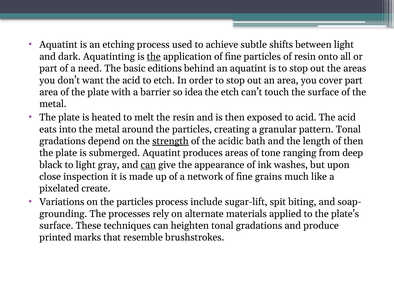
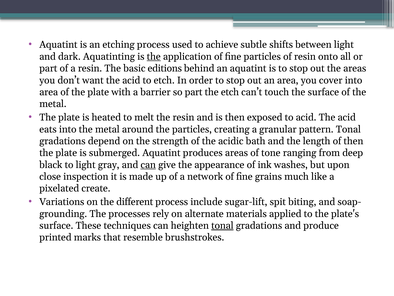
a need: need -> resin
cover part: part -> into
so idea: idea -> part
strength underline: present -> none
on the particles: particles -> different
tonal at (222, 225) underline: none -> present
